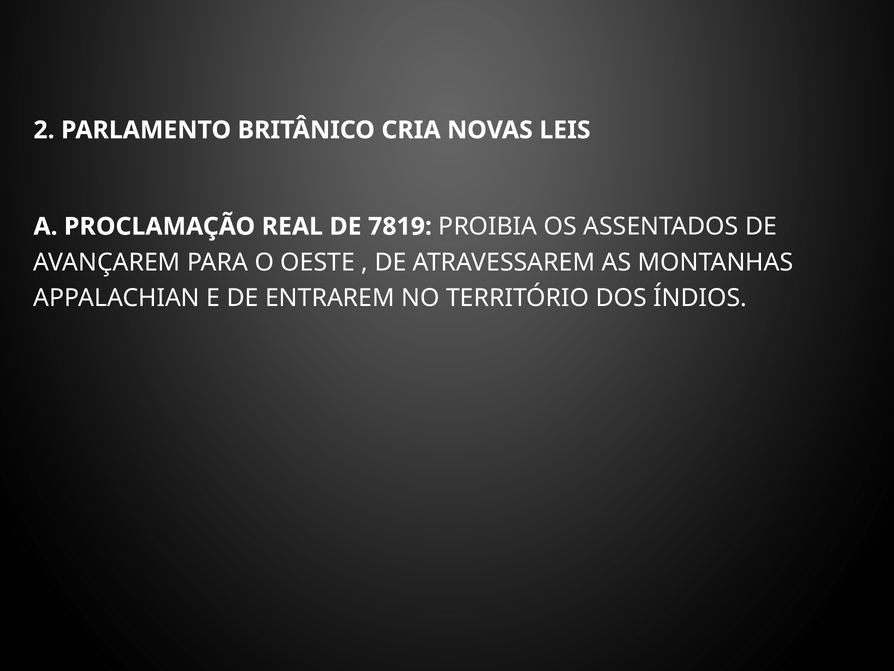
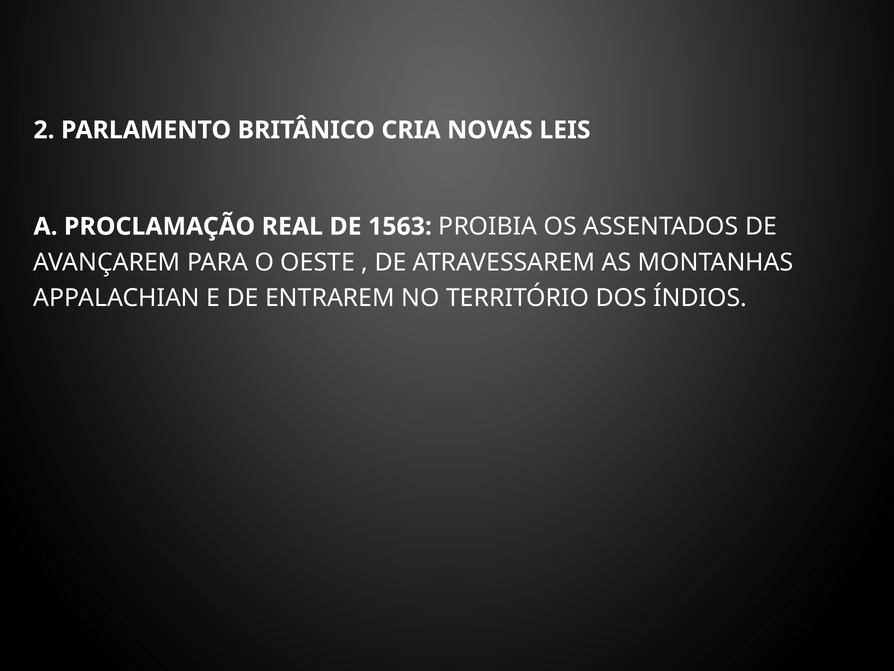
7819: 7819 -> 1563
